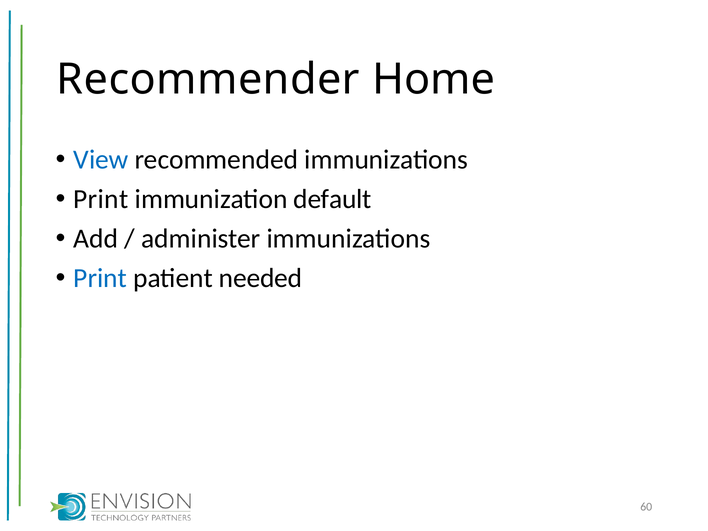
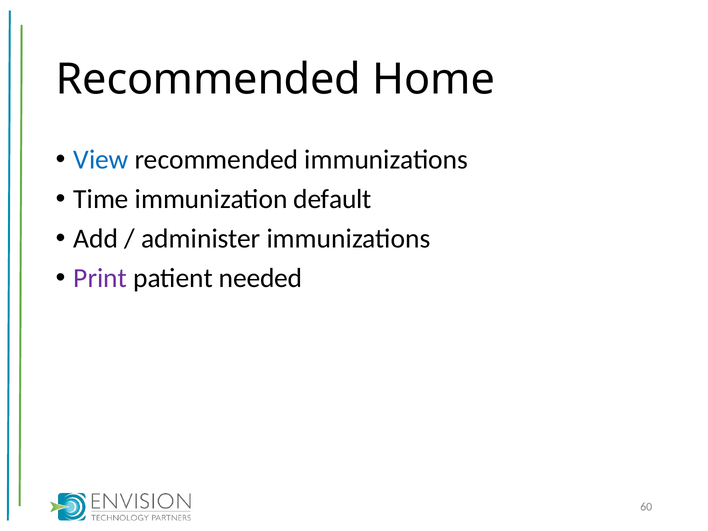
Recommender at (208, 79): Recommender -> Recommended
Print at (101, 199): Print -> Time
Print at (100, 278) colour: blue -> purple
